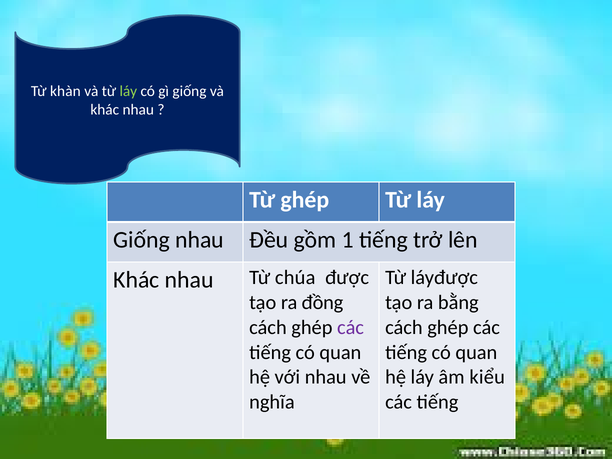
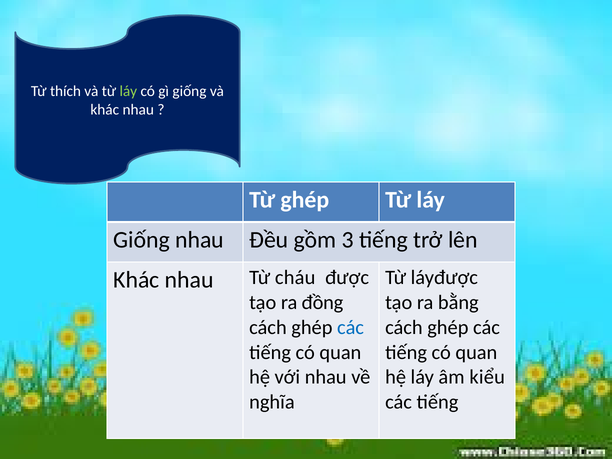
khàn: khàn -> thích
1: 1 -> 3
chúa: chúa -> cháu
các at (351, 327) colour: purple -> blue
